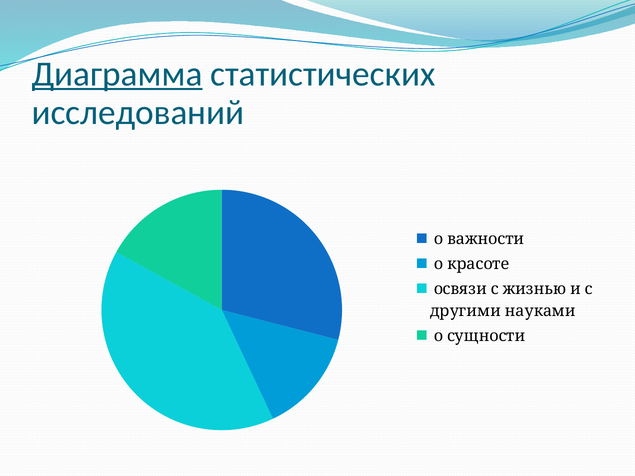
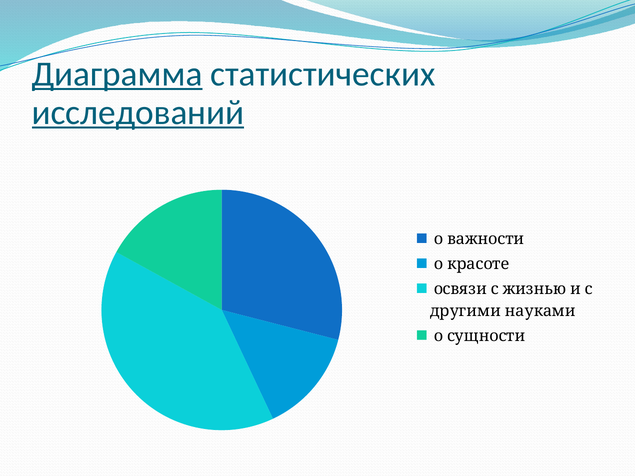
исследований underline: none -> present
